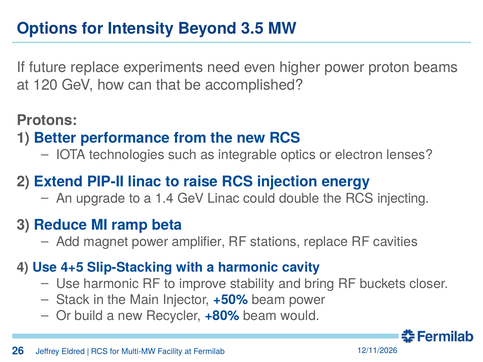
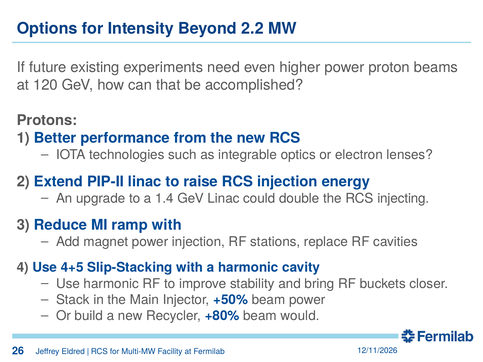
3.5: 3.5 -> 2.2
future replace: replace -> existing
ramp beta: beta -> with
power amplifier: amplifier -> injection
